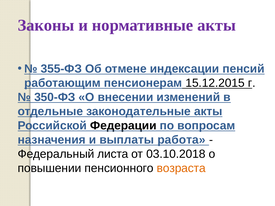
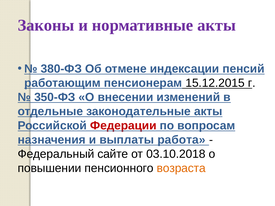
355-ФЗ: 355-ФЗ -> 380-ФЗ
Федерации colour: black -> red
листа: листа -> сайте
